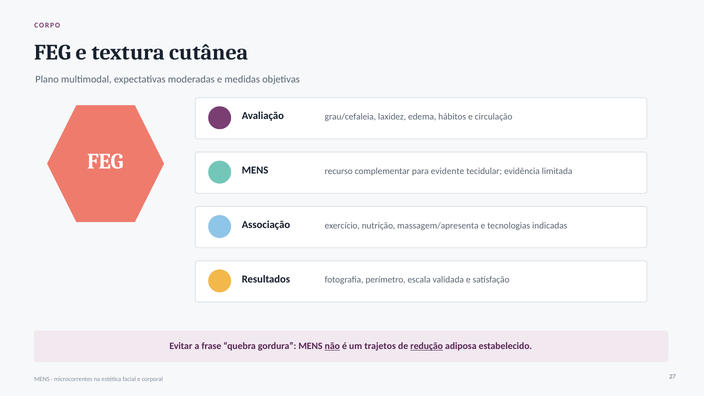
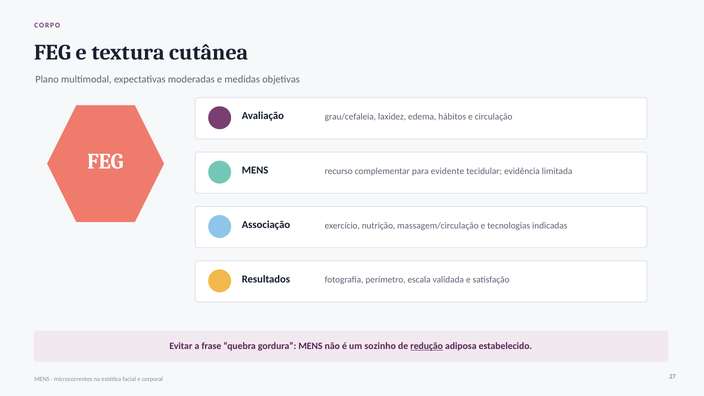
massagem/apresenta: massagem/apresenta -> massagem/circulação
não underline: present -> none
trajetos: trajetos -> sozinho
